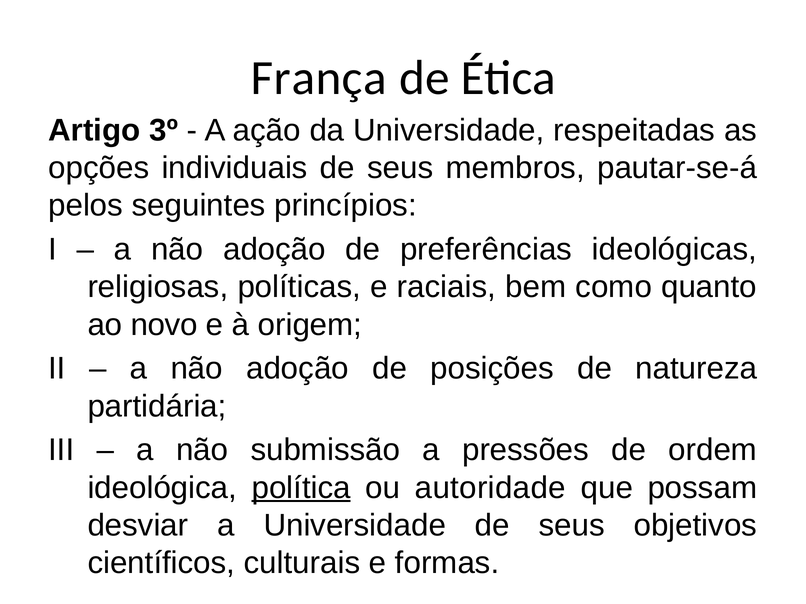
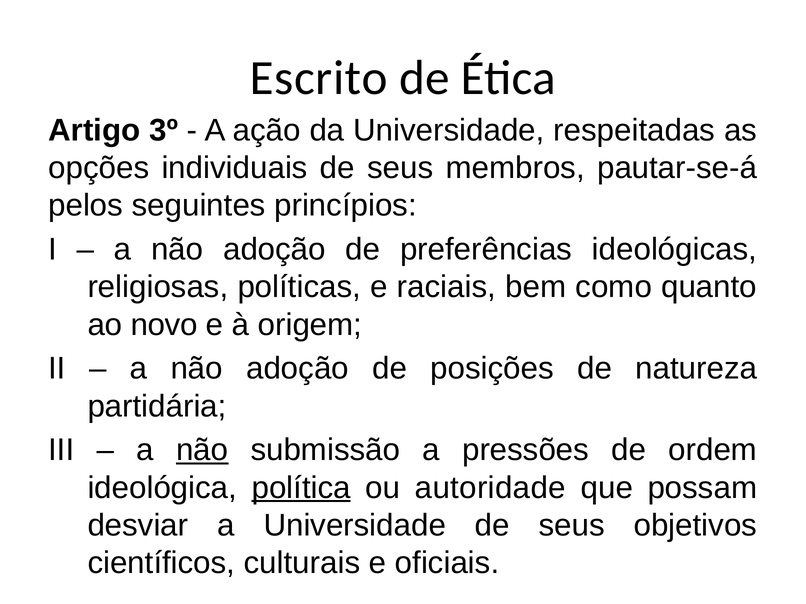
França: França -> Escrito
não at (202, 450) underline: none -> present
formas: formas -> oficiais
